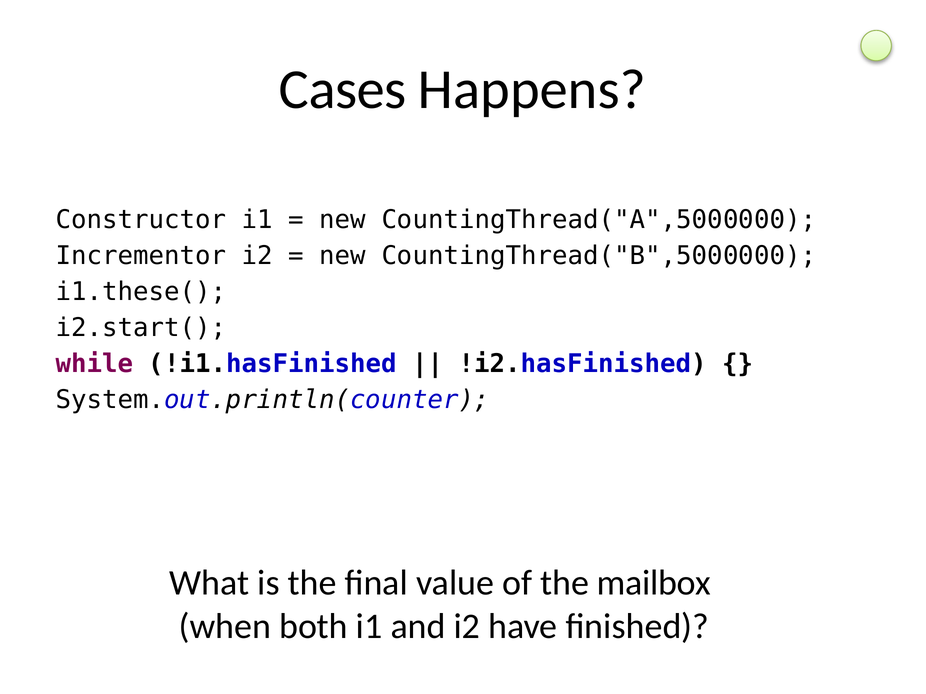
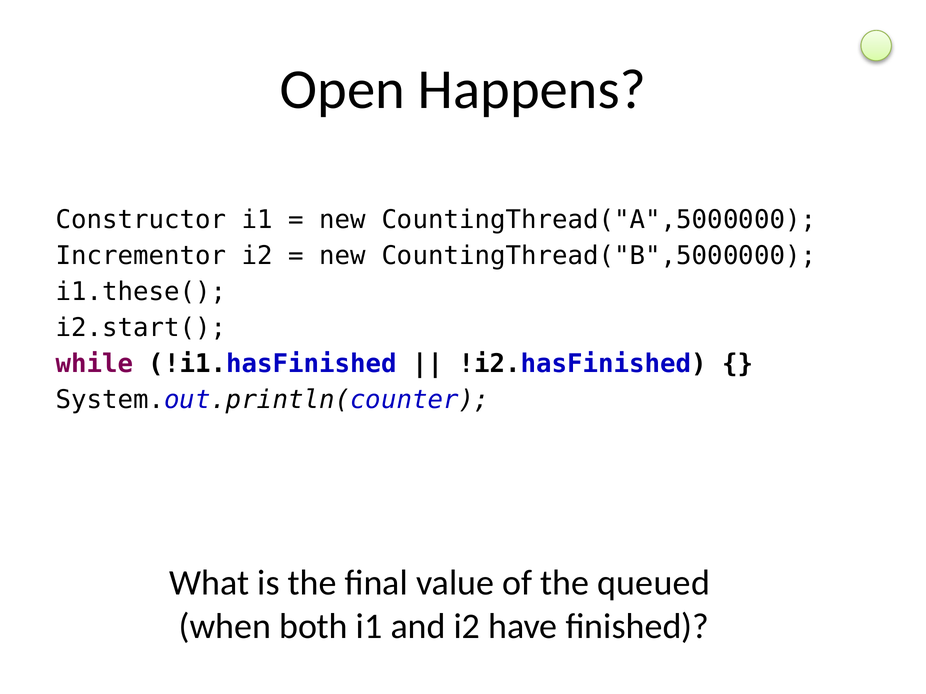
Cases: Cases -> Open
mailbox: mailbox -> queued
